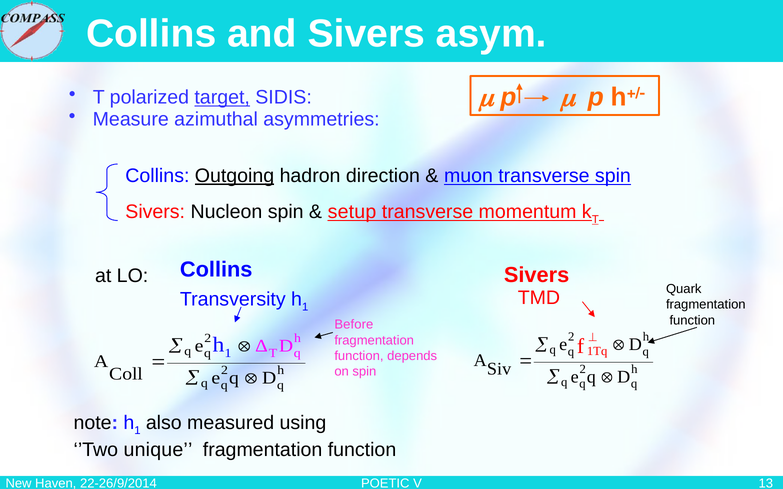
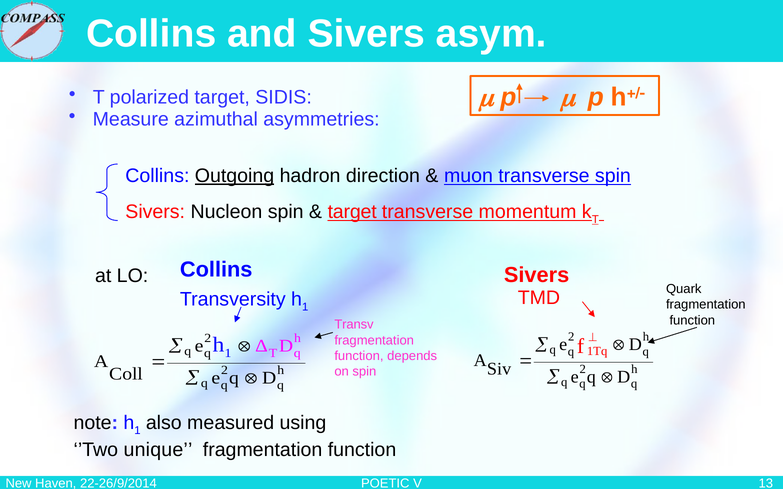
target at (222, 98) underline: present -> none
setup at (352, 212): setup -> target
Before: Before -> Transv
